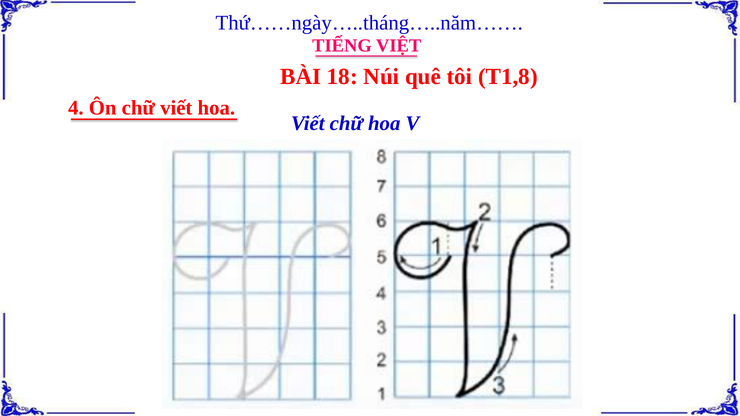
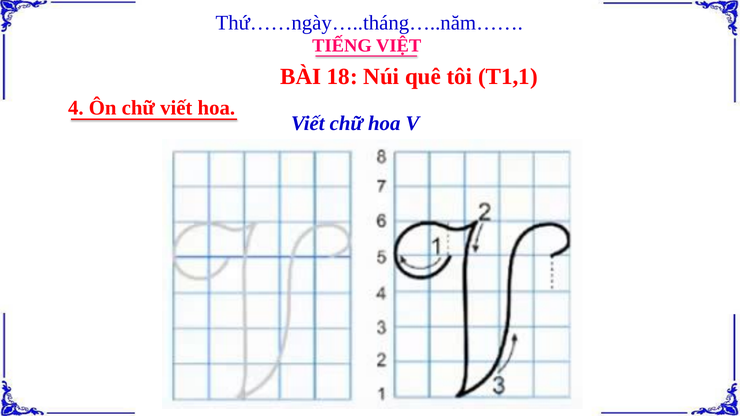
T1,8: T1,8 -> T1,1
